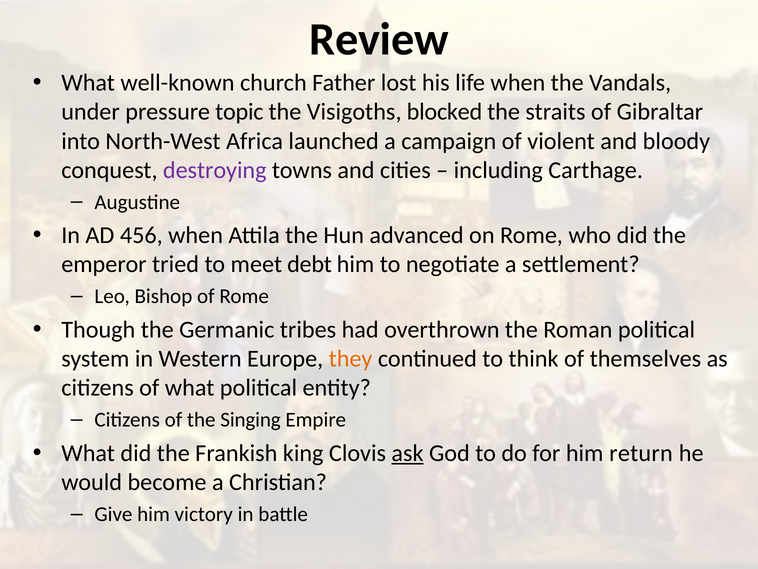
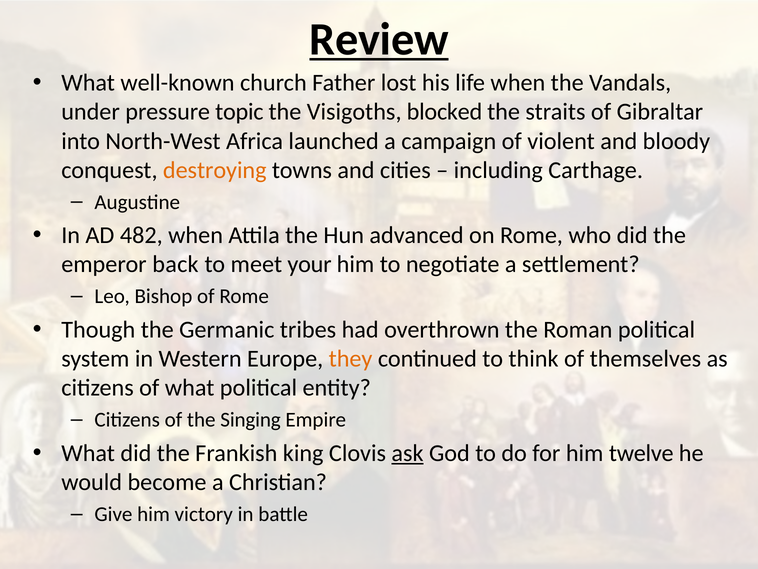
Review underline: none -> present
destroying colour: purple -> orange
456: 456 -> 482
tried: tried -> back
debt: debt -> your
return: return -> twelve
